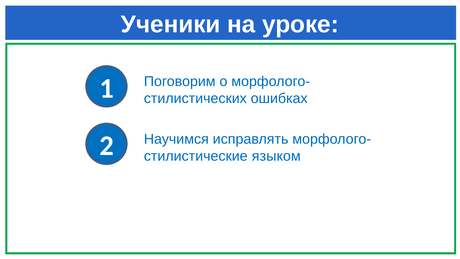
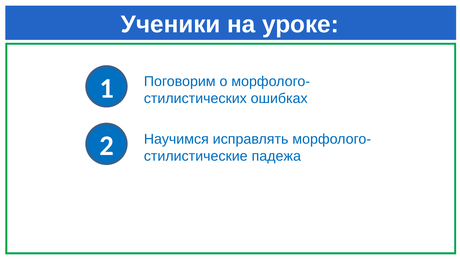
языком: языком -> падежа
